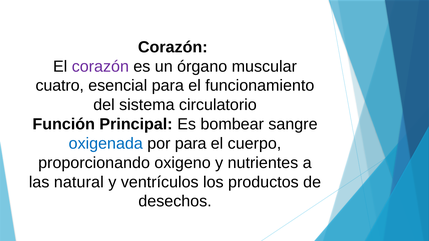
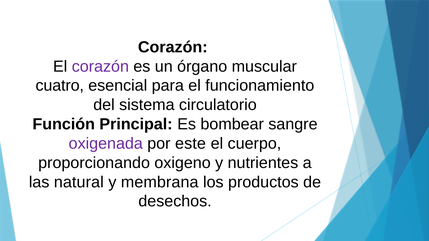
oxigenada colour: blue -> purple
por para: para -> este
ventrículos: ventrículos -> membrana
